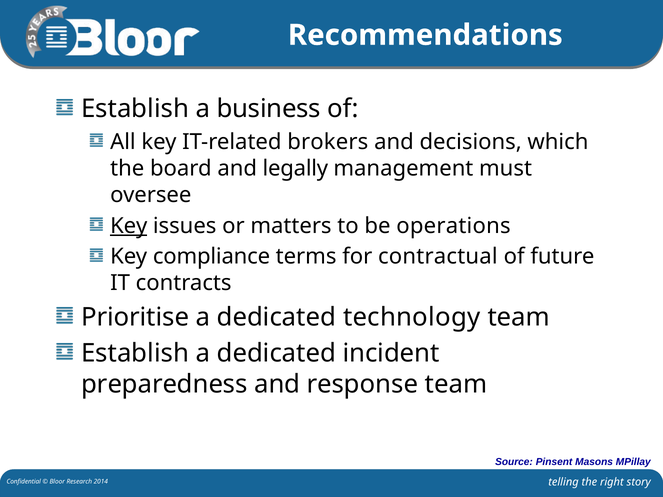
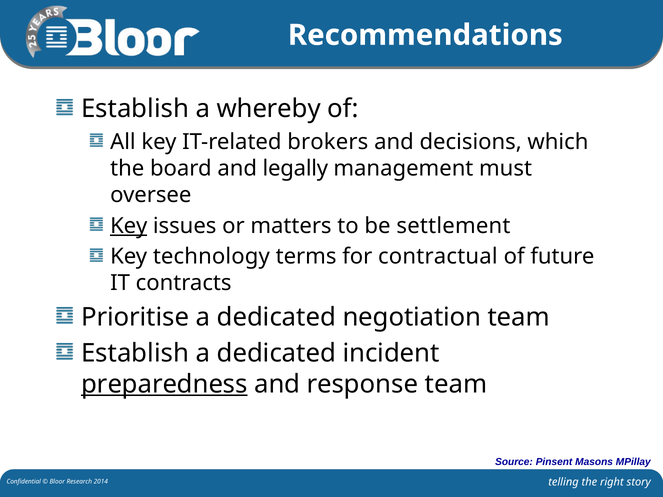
business: business -> whereby
operations: operations -> settlement
compliance: compliance -> technology
technology: technology -> negotiation
preparedness underline: none -> present
